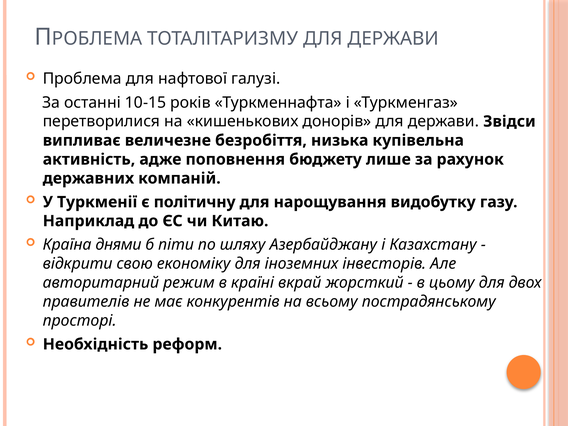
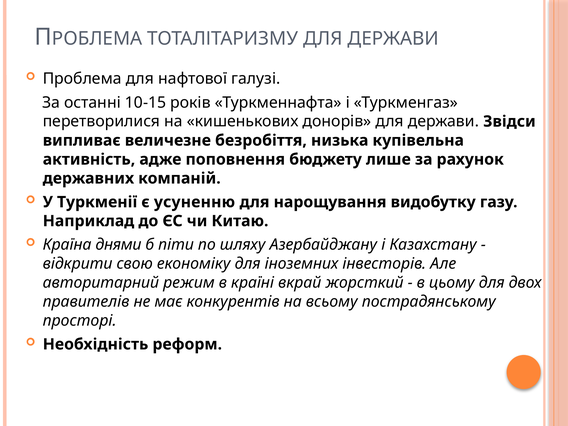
політичну: політичну -> усуненню
